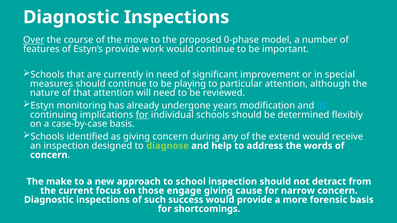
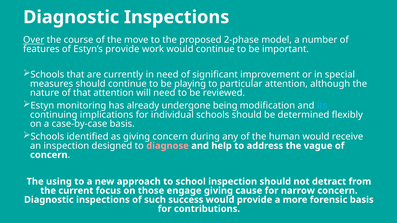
0-phase: 0-phase -> 2-phase
years: years -> being
for at (142, 115) underline: present -> none
extend: extend -> human
diagnose colour: light green -> pink
words: words -> vague
make: make -> using
shortcomings: shortcomings -> contributions
